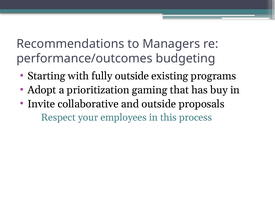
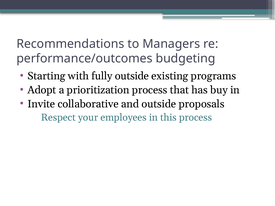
prioritization gaming: gaming -> process
